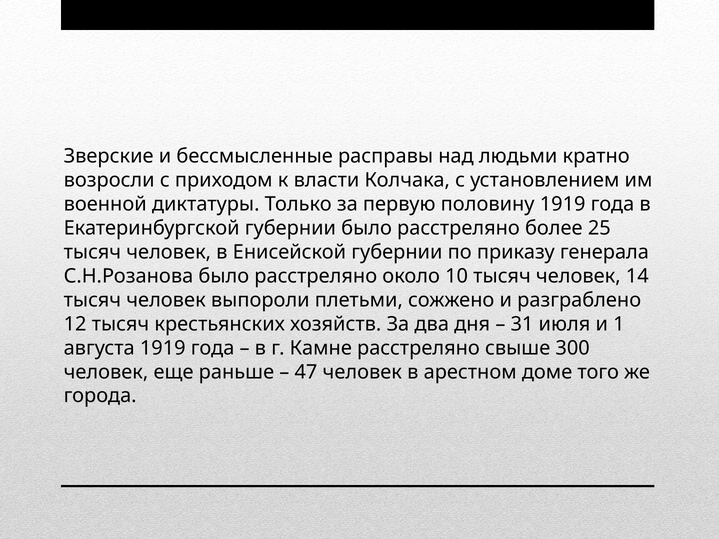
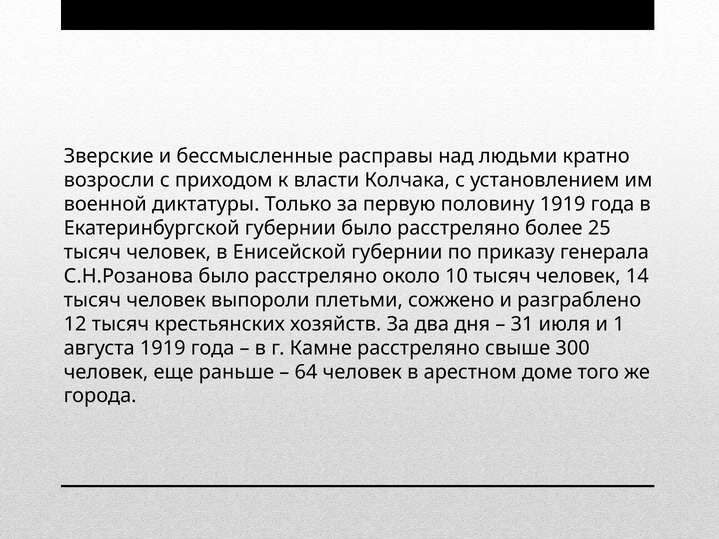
47: 47 -> 64
